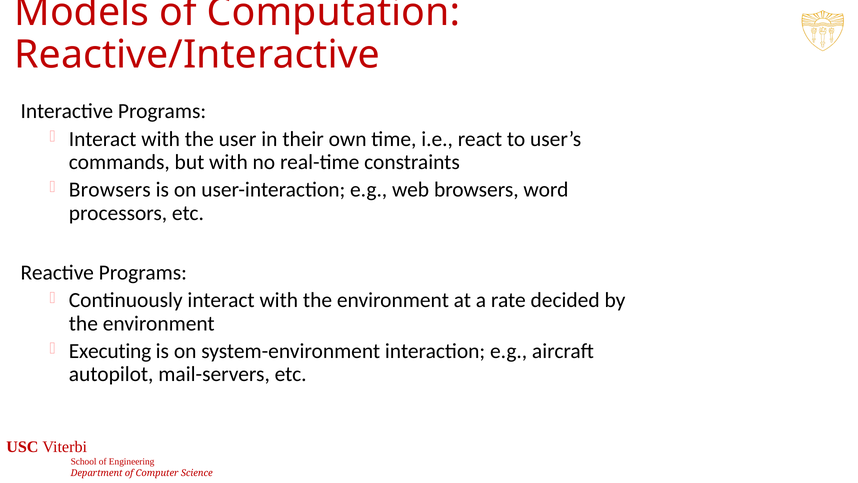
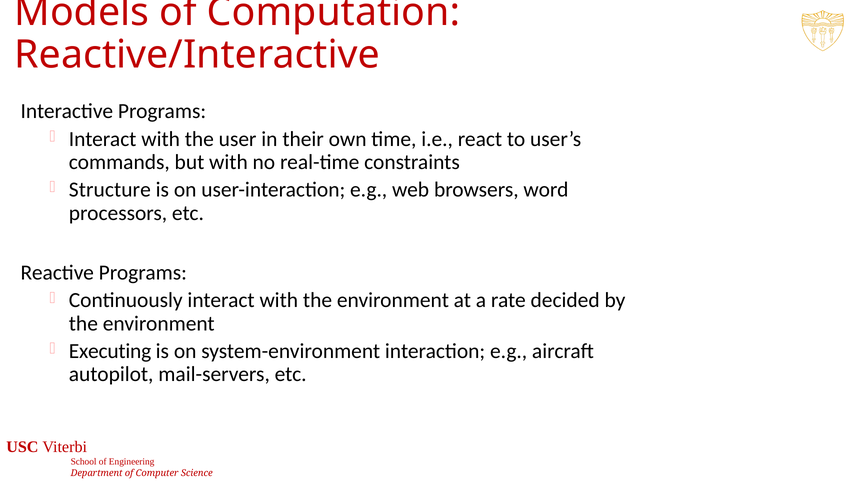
Browsers at (110, 190): Browsers -> Structure
